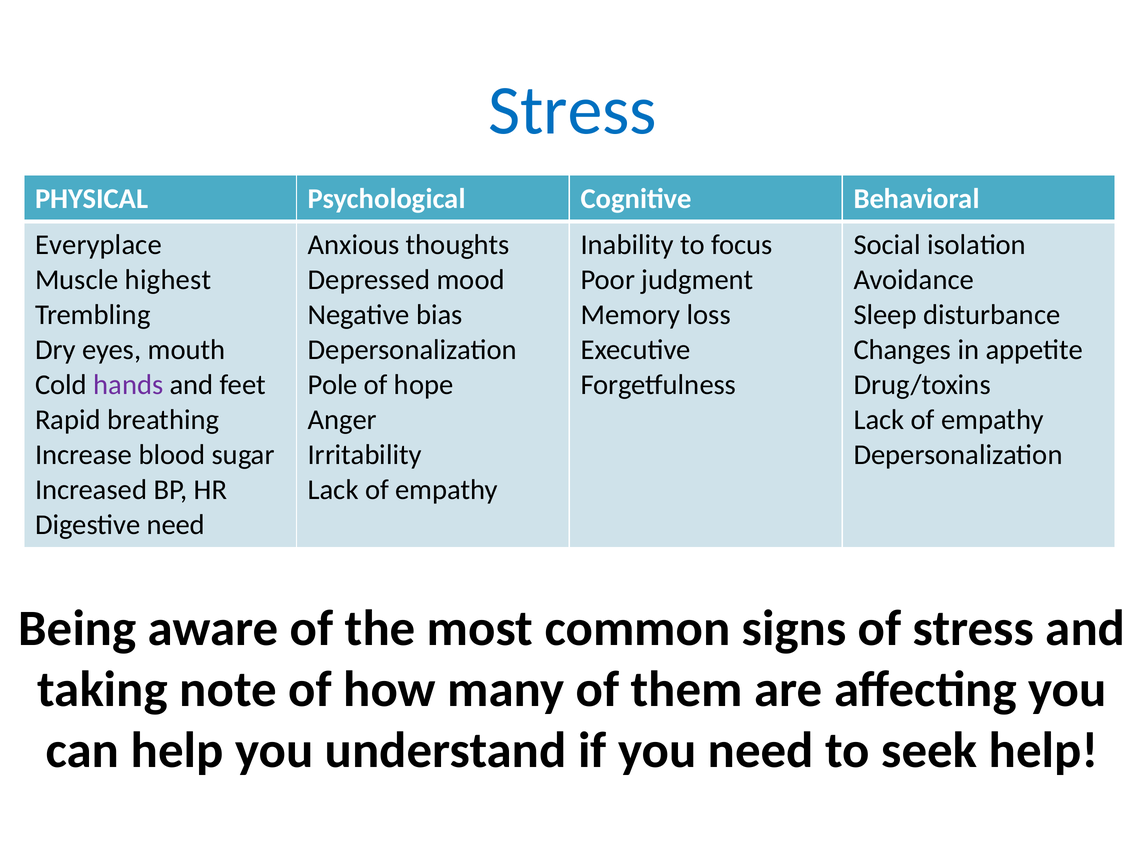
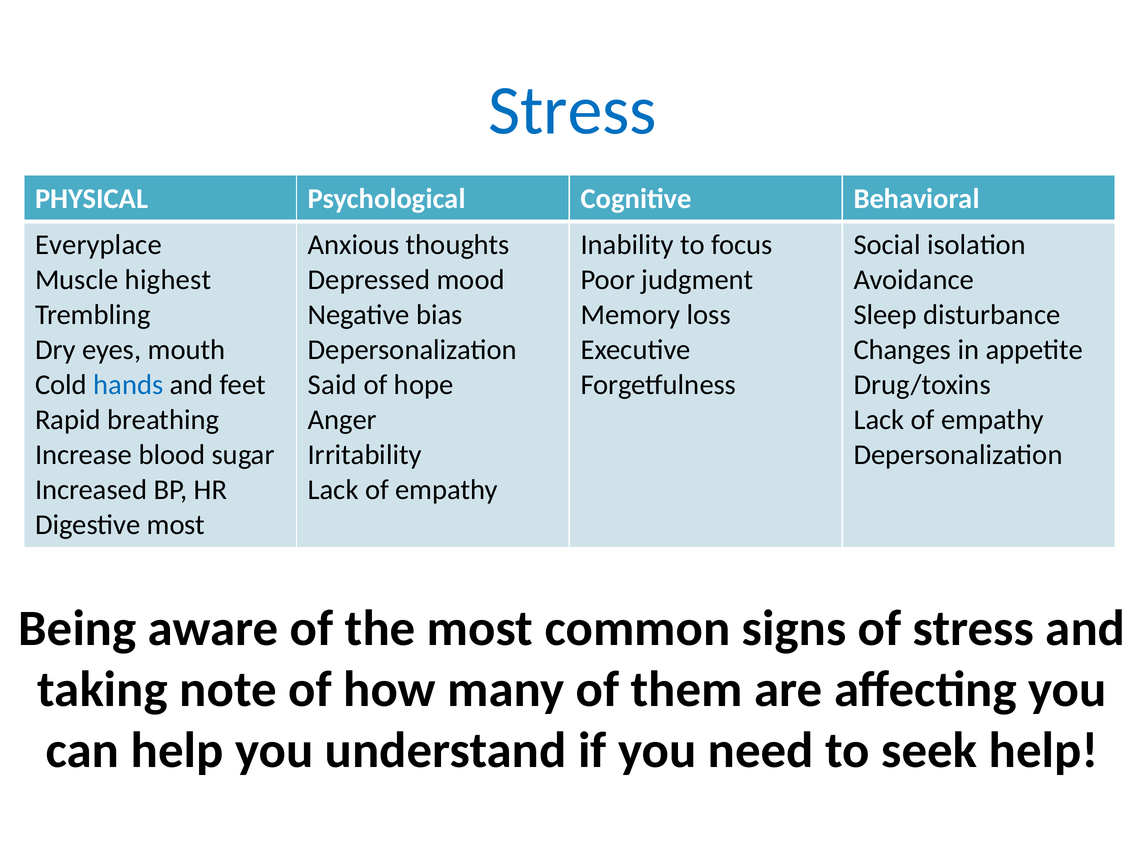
hands colour: purple -> blue
Pole: Pole -> Said
Digestive need: need -> most
